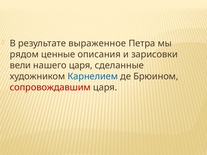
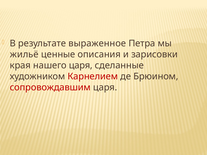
рядом: рядом -> жильё
вели: вели -> края
Карнелием colour: blue -> red
